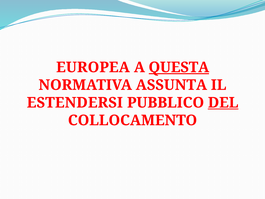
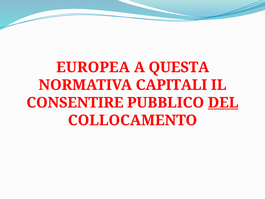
QUESTA underline: present -> none
ASSUNTA: ASSUNTA -> CAPITALI
ESTENDERSI: ESTENDERSI -> CONSENTIRE
